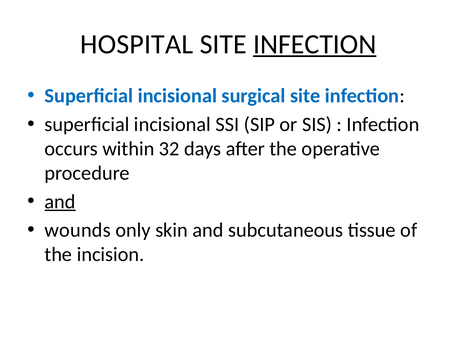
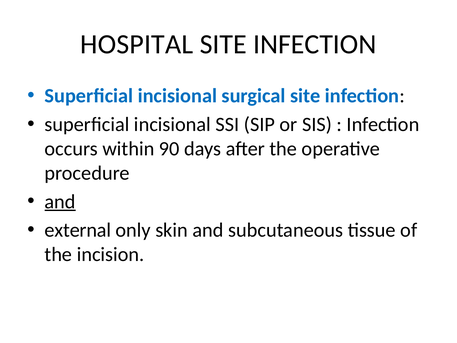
INFECTION at (315, 44) underline: present -> none
32: 32 -> 90
wounds: wounds -> external
